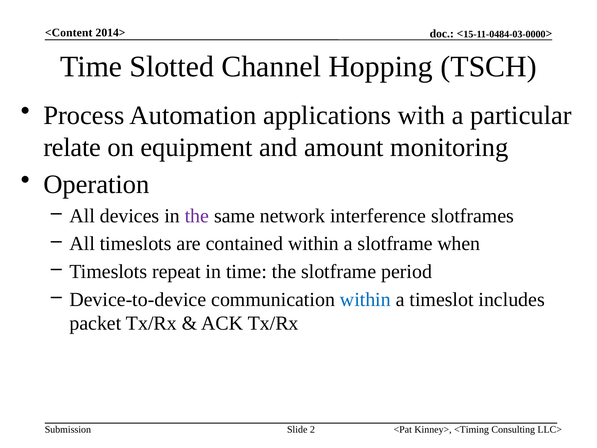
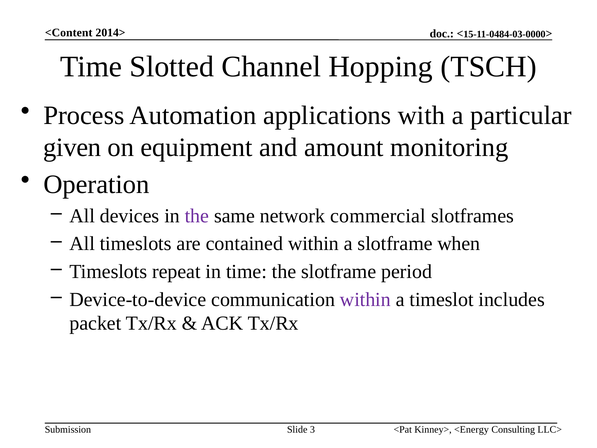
relate: relate -> given
interference: interference -> commercial
within at (365, 299) colour: blue -> purple
<Timing: <Timing -> <Energy
2: 2 -> 3
